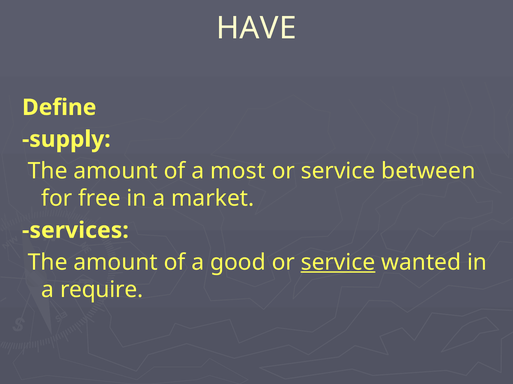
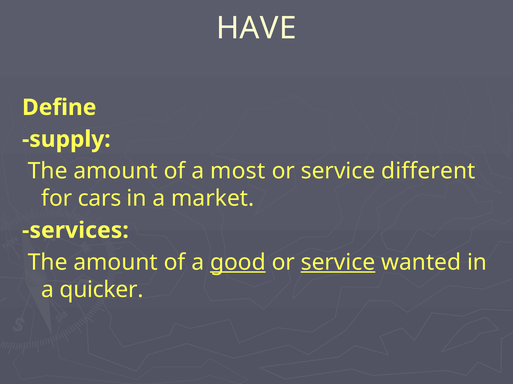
between: between -> different
free: free -> cars
good underline: none -> present
require: require -> quicker
